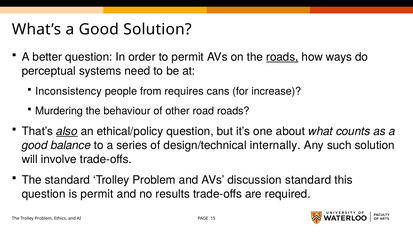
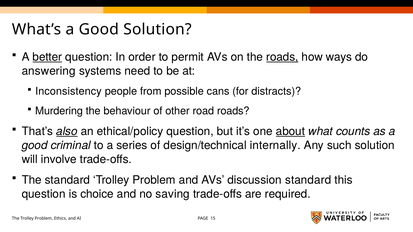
better underline: none -> present
perceptual: perceptual -> answering
requires: requires -> possible
increase: increase -> distracts
about underline: none -> present
balance: balance -> criminal
is permit: permit -> choice
results: results -> saving
